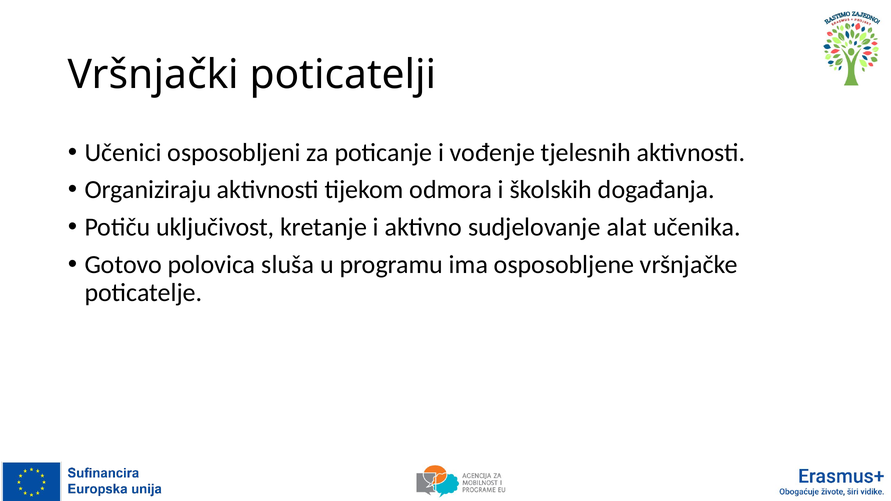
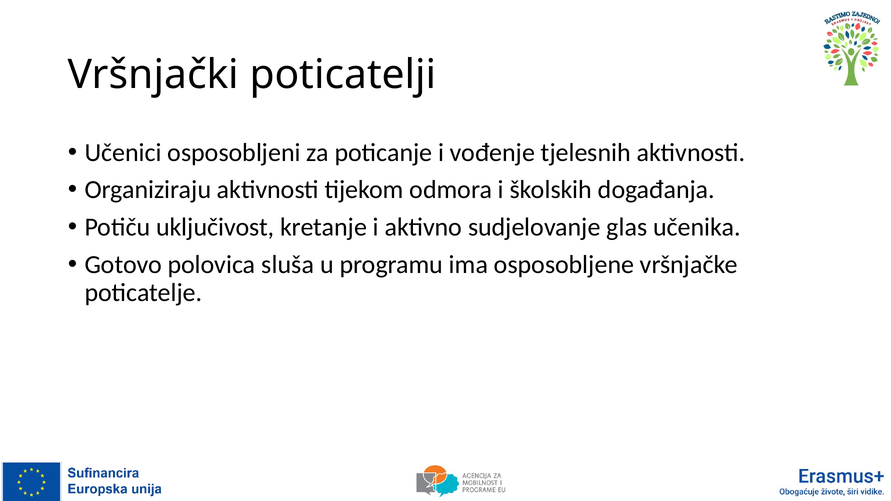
alat: alat -> glas
